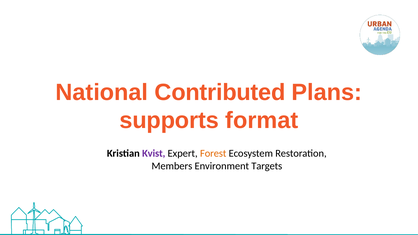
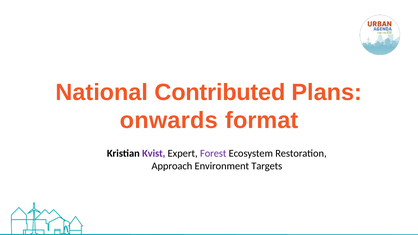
supports: supports -> onwards
Forest colour: orange -> purple
Members: Members -> Approach
